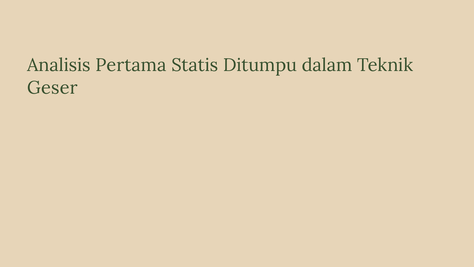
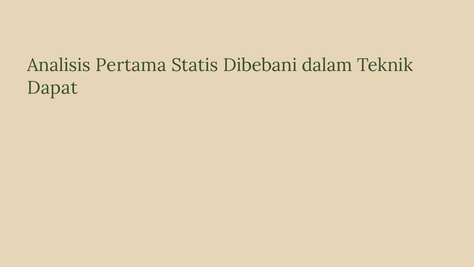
Ditumpu: Ditumpu -> Dibebani
Geser: Geser -> Dapat
